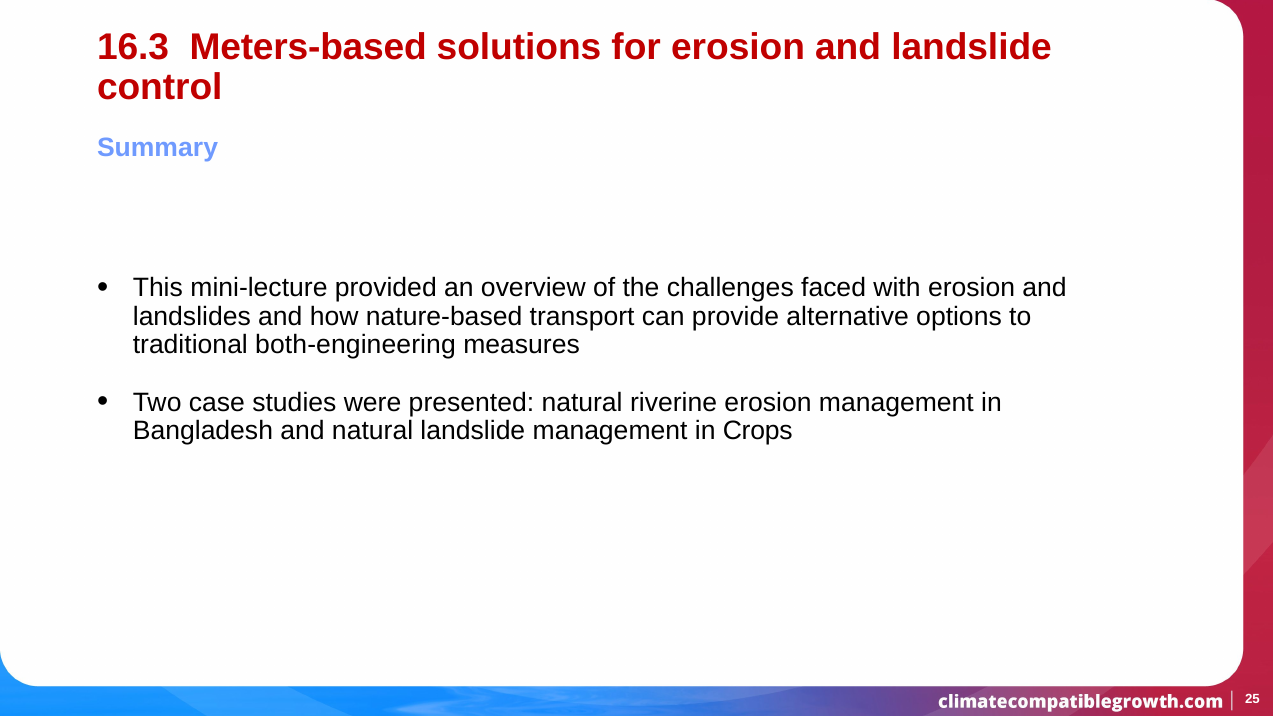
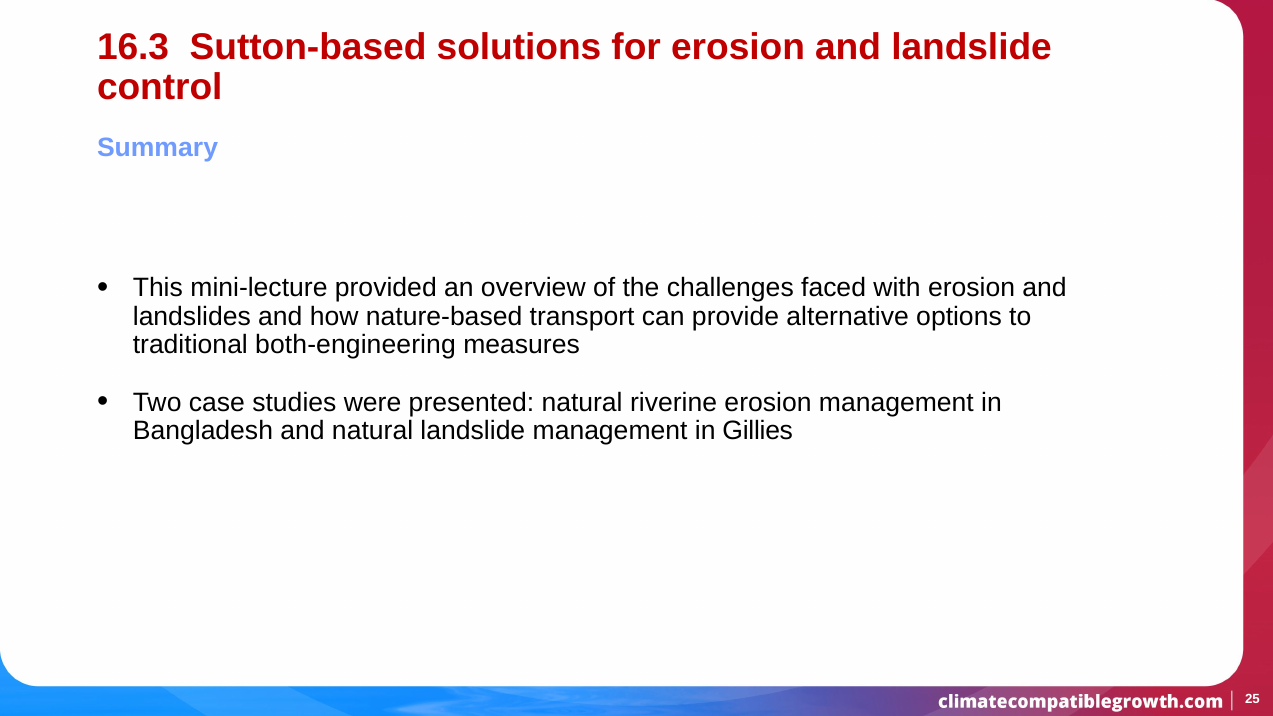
Meters-based: Meters-based -> Sutton-based
Crops: Crops -> Gillies
